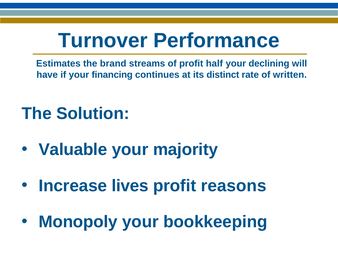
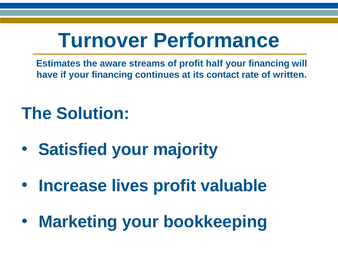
brand: brand -> aware
declining at (269, 63): declining -> financing
distinct: distinct -> contact
Valuable: Valuable -> Satisfied
reasons: reasons -> valuable
Monopoly: Monopoly -> Marketing
